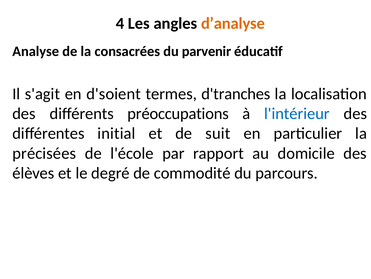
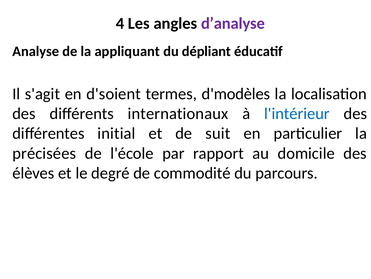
d’analyse colour: orange -> purple
consacrées: consacrées -> appliquant
parvenir: parvenir -> dépliant
d'tranches: d'tranches -> d'modèles
préoccupations: préoccupations -> internationaux
